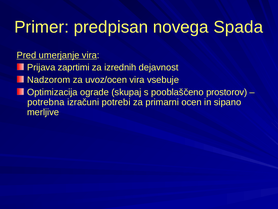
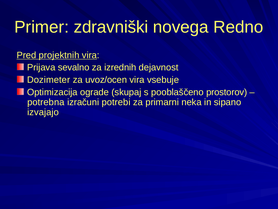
predpisan: predpisan -> zdravniški
Spada: Spada -> Redno
umerjanje: umerjanje -> projektnih
zaprtimi: zaprtimi -> sevalno
Nadzorom: Nadzorom -> Dozimeter
ocen: ocen -> neka
merljive: merljive -> izvajajo
